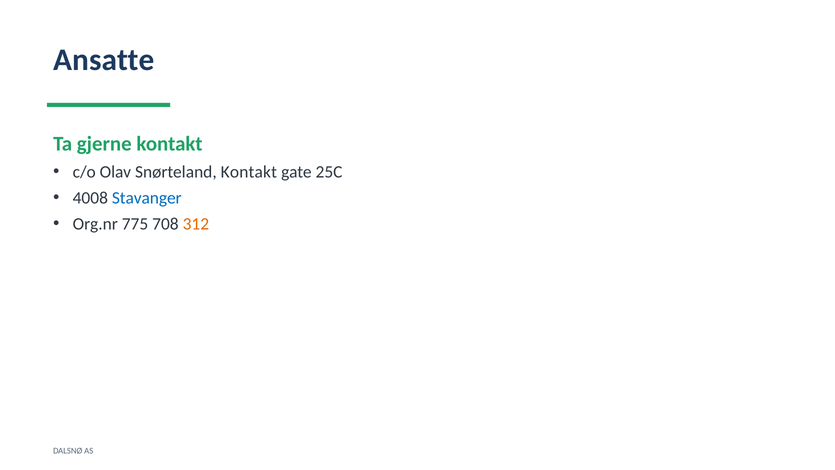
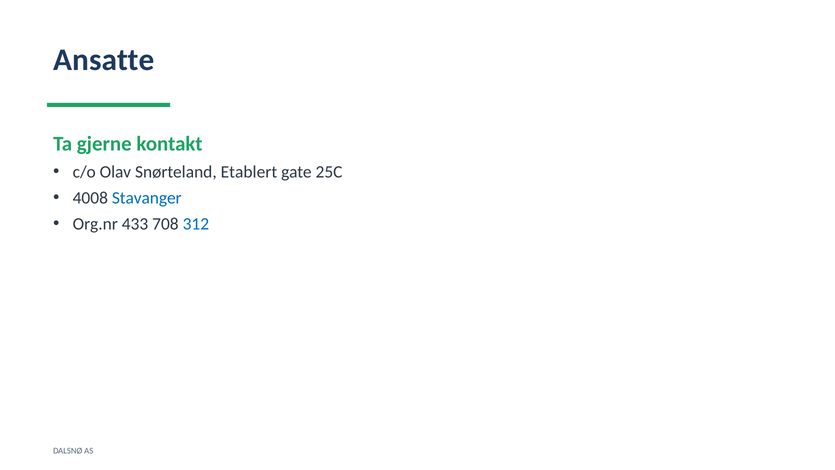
Snørteland Kontakt: Kontakt -> Etablert
775: 775 -> 433
312 colour: orange -> blue
